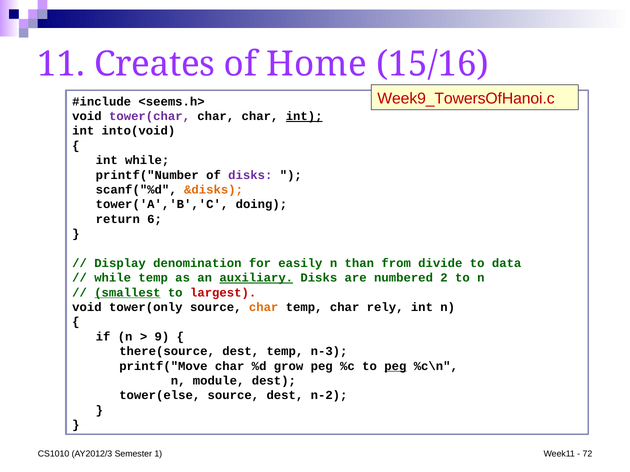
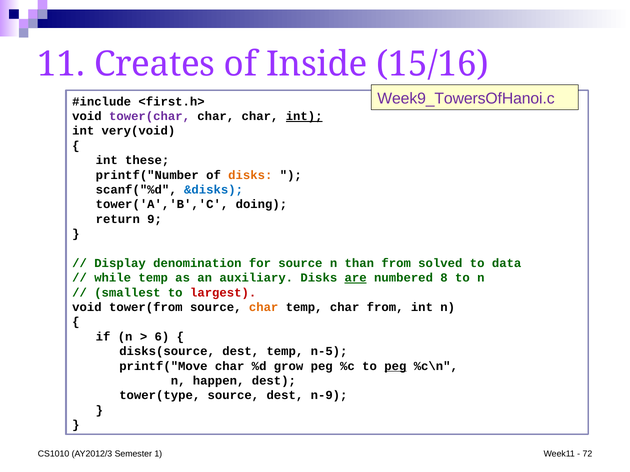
Home: Home -> Inside
Week9_TowersOfHanoi.c colour: red -> purple
<seems.h>: <seems.h> -> <first.h>
into(void: into(void -> very(void
int while: while -> these
disks at (250, 175) colour: purple -> orange
&disks colour: orange -> blue
6: 6 -> 9
for easily: easily -> source
divide: divide -> solved
auxiliary underline: present -> none
are underline: none -> present
2: 2 -> 8
smallest underline: present -> none
tower(only: tower(only -> tower(from
char rely: rely -> from
9: 9 -> 6
there(source: there(source -> disks(source
n-3: n-3 -> n-5
module: module -> happen
tower(else: tower(else -> tower(type
n-2: n-2 -> n-9
